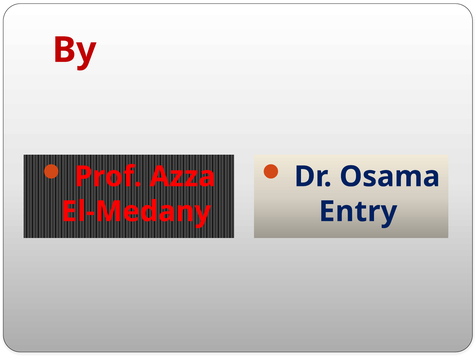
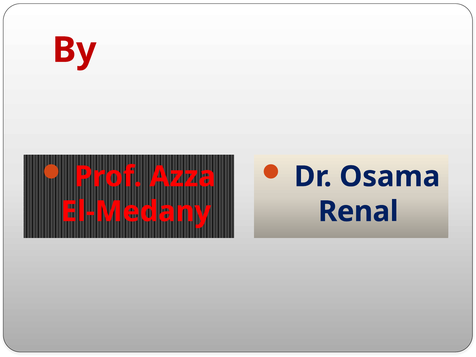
Entry: Entry -> Renal
